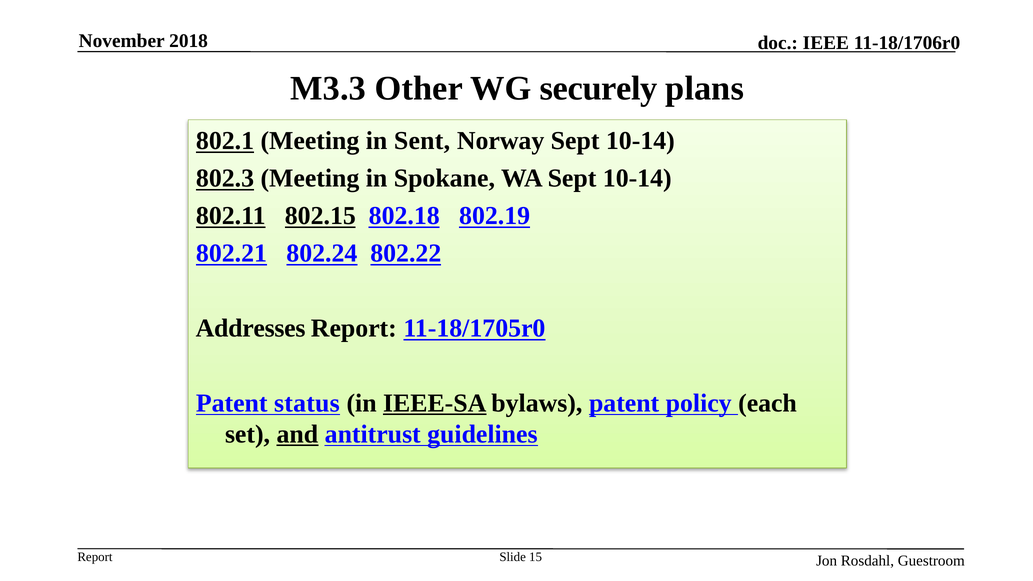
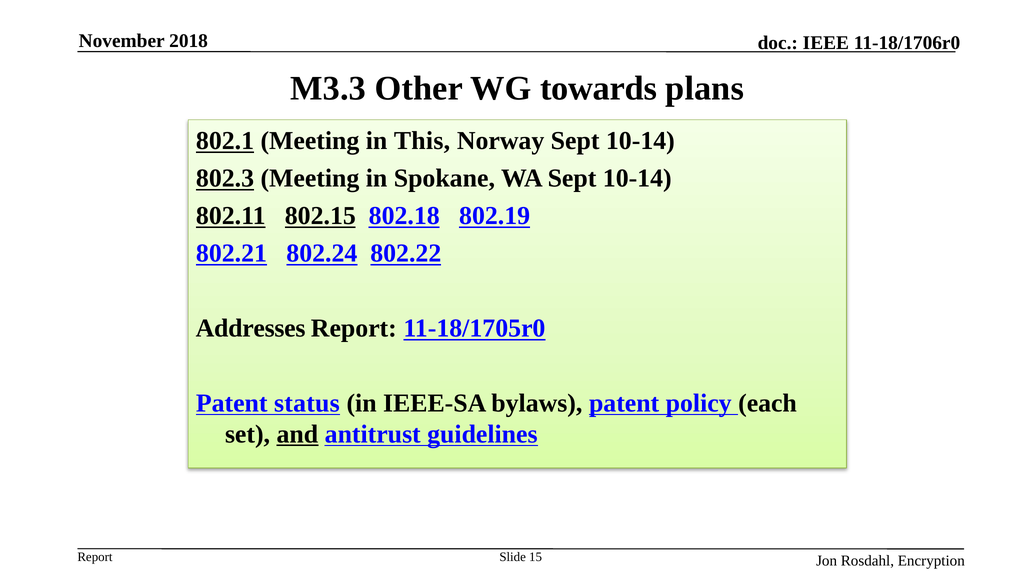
securely: securely -> towards
Sent: Sent -> This
IEEE-SA underline: present -> none
Guestroom: Guestroom -> Encryption
